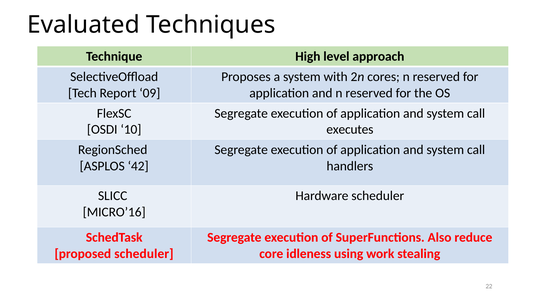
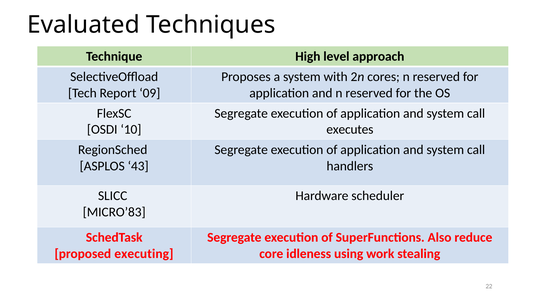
42: 42 -> 43
MICRO’16: MICRO’16 -> MICRO’83
proposed scheduler: scheduler -> executing
